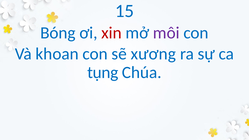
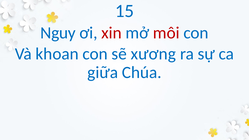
Bóng: Bóng -> Nguy
môi colour: purple -> red
tụng: tụng -> giữa
